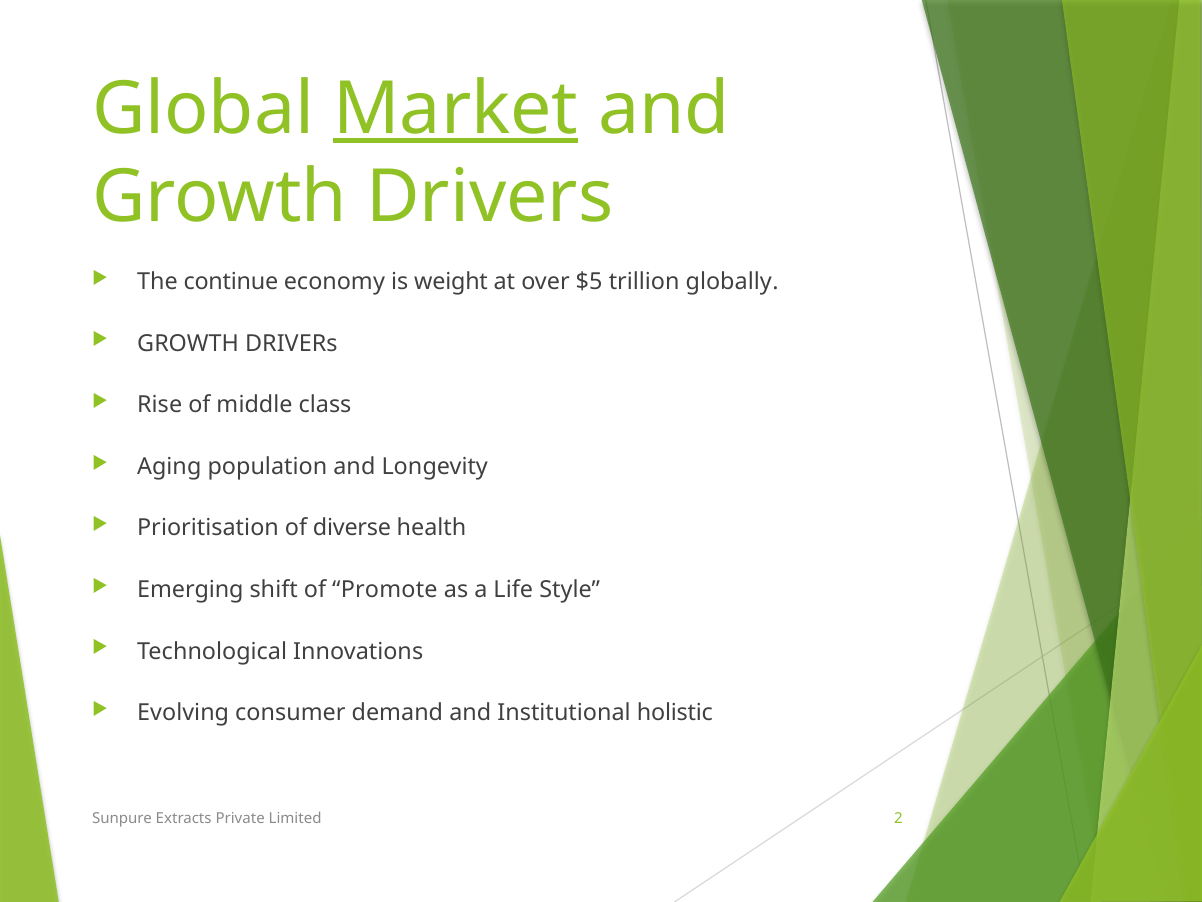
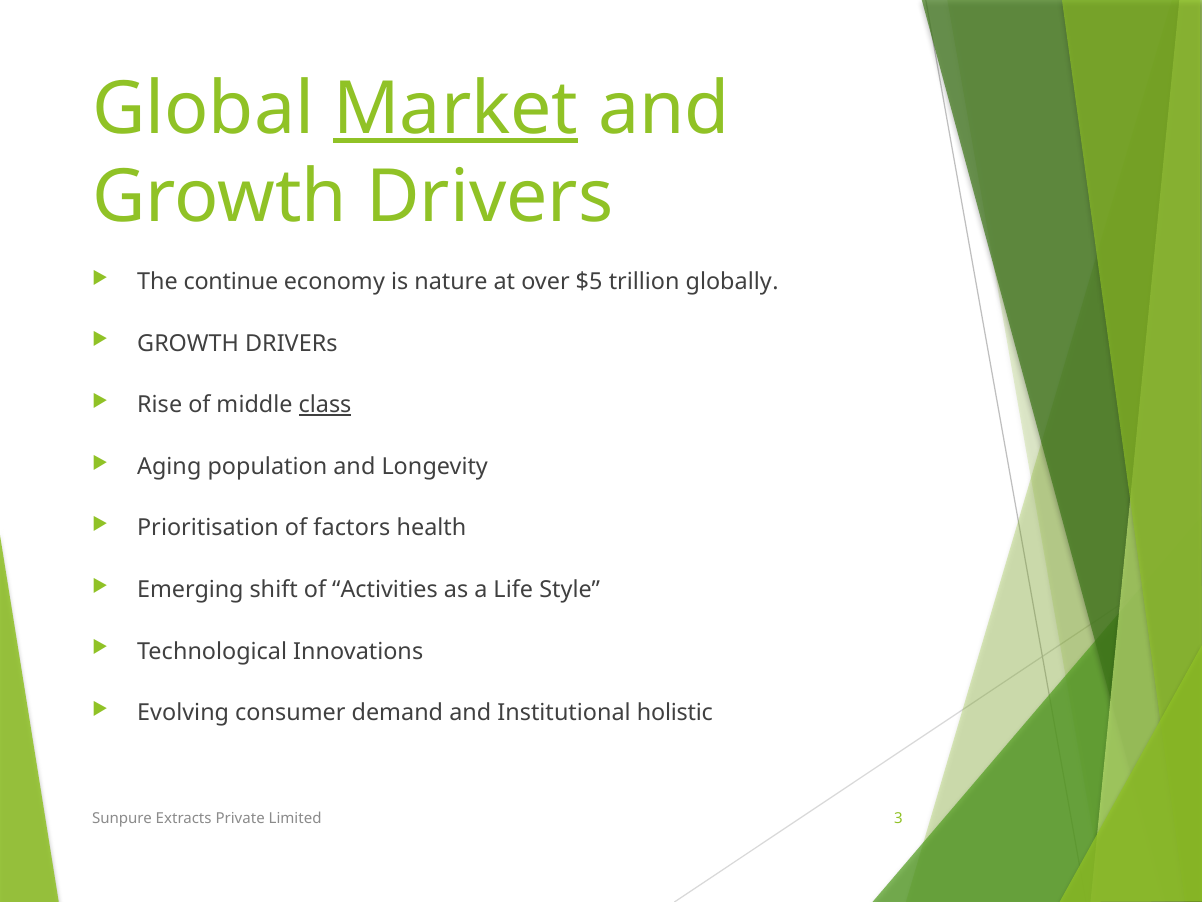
weight: weight -> nature
class underline: none -> present
diverse: diverse -> factors
Promote: Promote -> Activities
2: 2 -> 3
